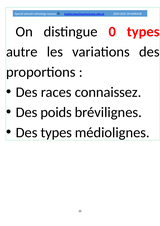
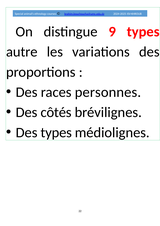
0: 0 -> 9
connaissez: connaissez -> personnes
poids: poids -> côtés
